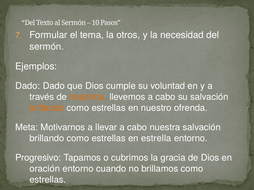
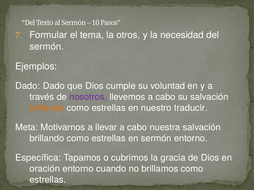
nosotros colour: orange -> purple
ofrenda: ofrenda -> traducir
en estrella: estrella -> sermón
Progresivo: Progresivo -> Específica
